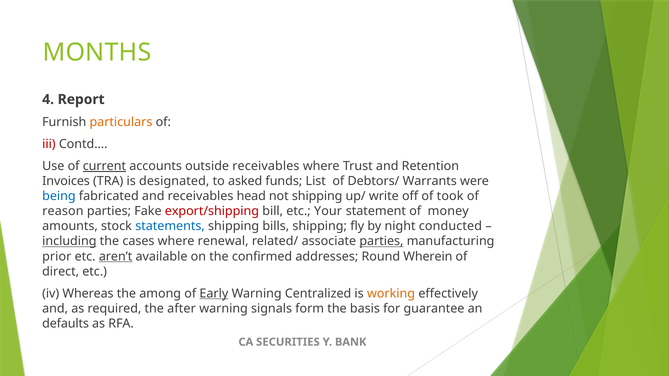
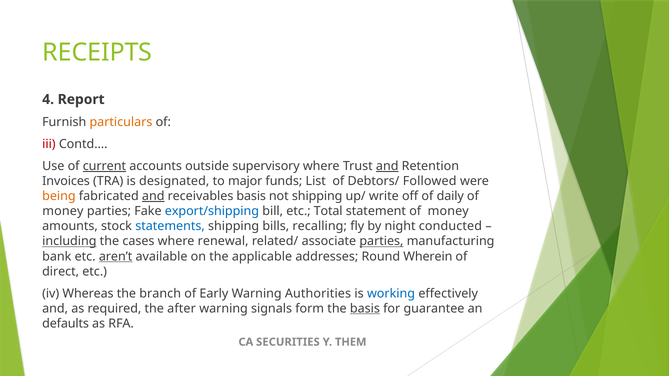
MONTHS: MONTHS -> RECEIPTS
outside receivables: receivables -> supervisory
and at (387, 166) underline: none -> present
asked: asked -> major
Warrants: Warrants -> Followed
being colour: blue -> orange
and at (153, 196) underline: none -> present
receivables head: head -> basis
took: took -> daily
reason at (63, 211): reason -> money
export/shipping colour: red -> blue
Your: Your -> Total
bills shipping: shipping -> recalling
prior: prior -> bank
confirmed: confirmed -> applicable
among: among -> branch
Early underline: present -> none
Centralized: Centralized -> Authorities
working colour: orange -> blue
basis at (365, 309) underline: none -> present
BANK: BANK -> THEM
